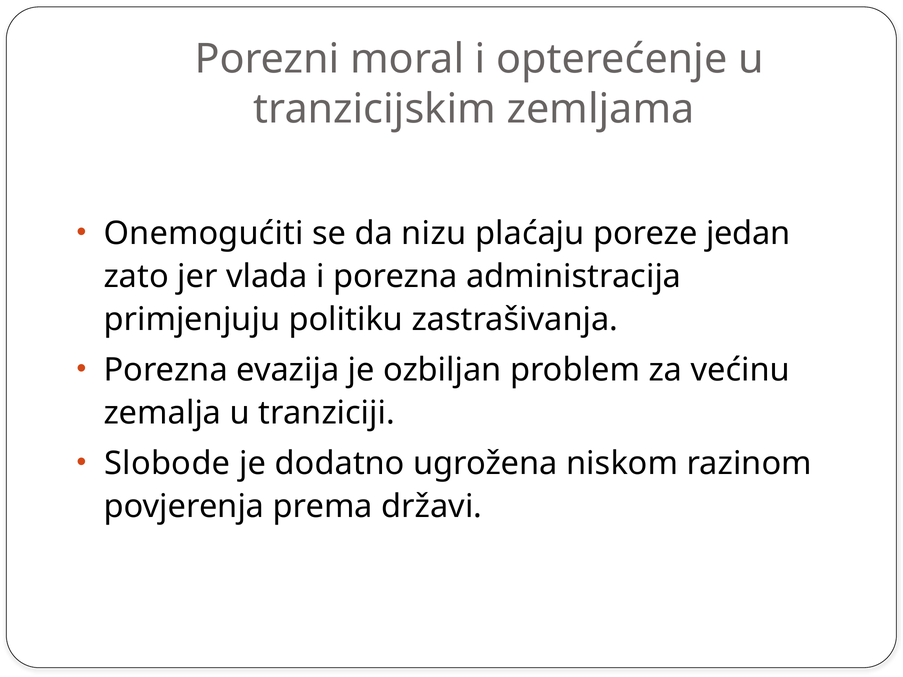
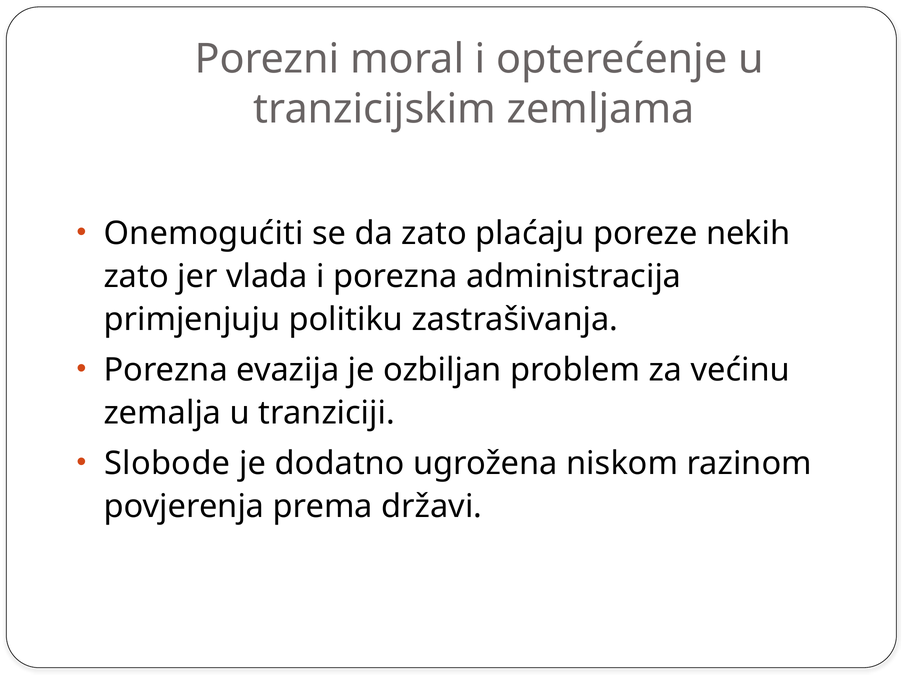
da nizu: nizu -> zato
jedan: jedan -> nekih
